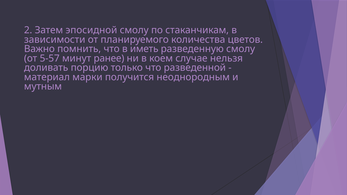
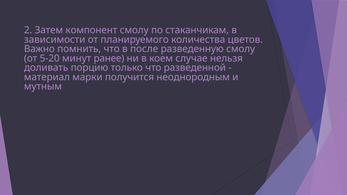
эпосидной: эпосидной -> компонент
иметь: иметь -> после
5-57: 5-57 -> 5-20
